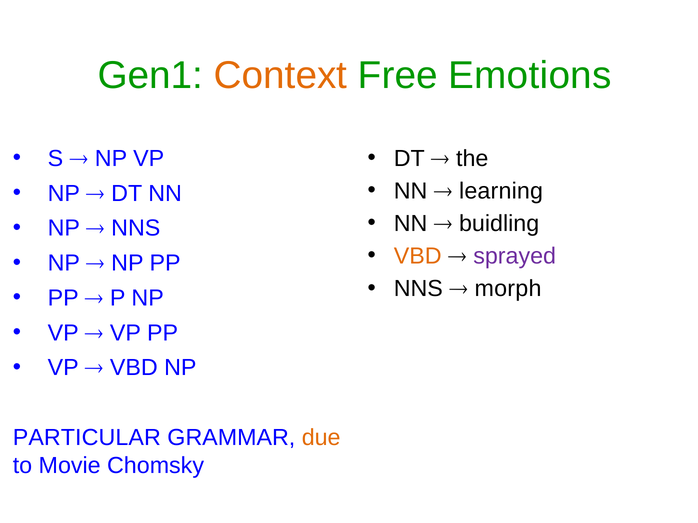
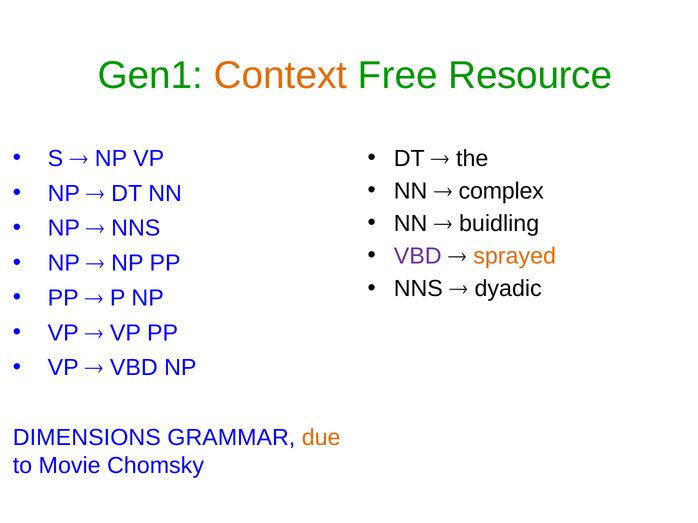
Emotions: Emotions -> Resource
learning: learning -> complex
VBD at (418, 256) colour: orange -> purple
sprayed colour: purple -> orange
morph: morph -> dyadic
PARTICULAR: PARTICULAR -> DIMENSIONS
